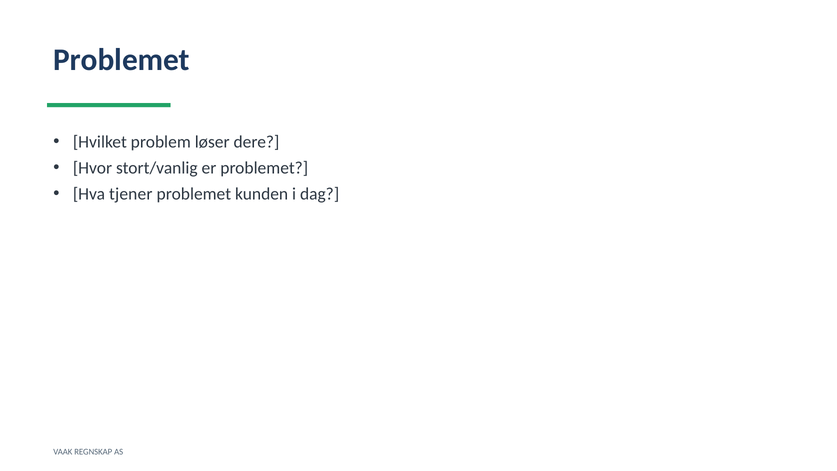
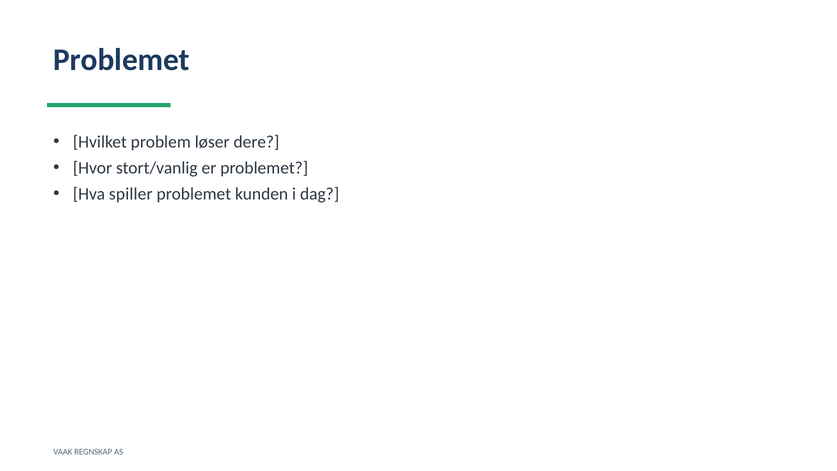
tjener: tjener -> spiller
